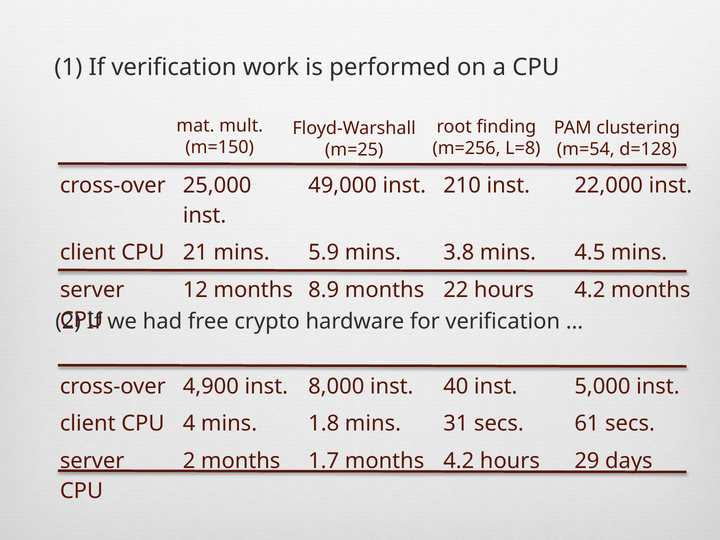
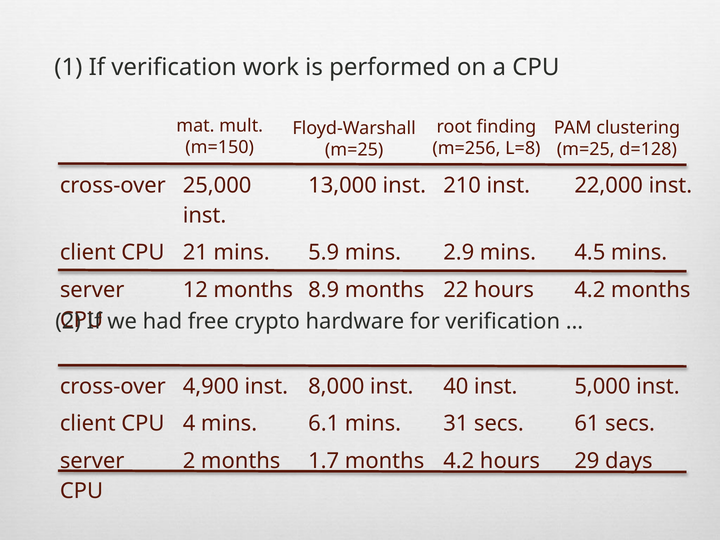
m=54 at (586, 149): m=54 -> m=25
49,000: 49,000 -> 13,000
3.8: 3.8 -> 2.9
1.8: 1.8 -> 6.1
